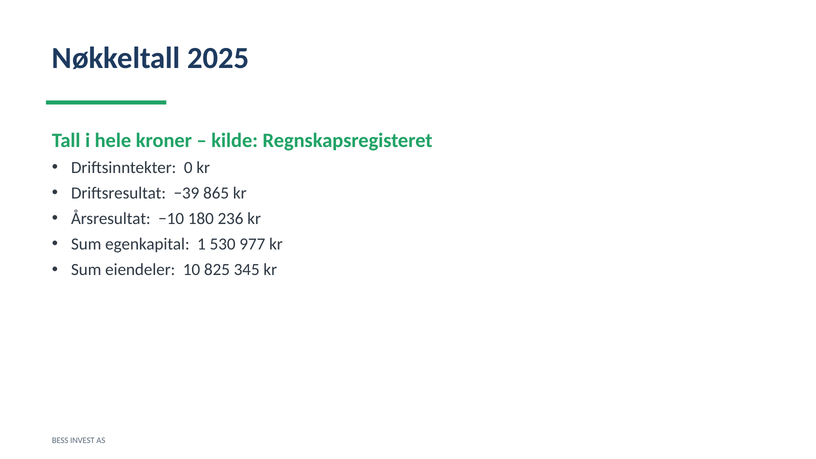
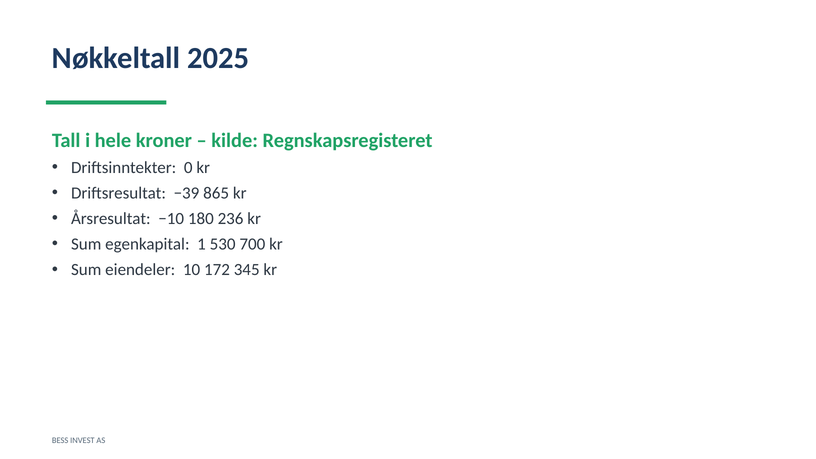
977: 977 -> 700
825: 825 -> 172
